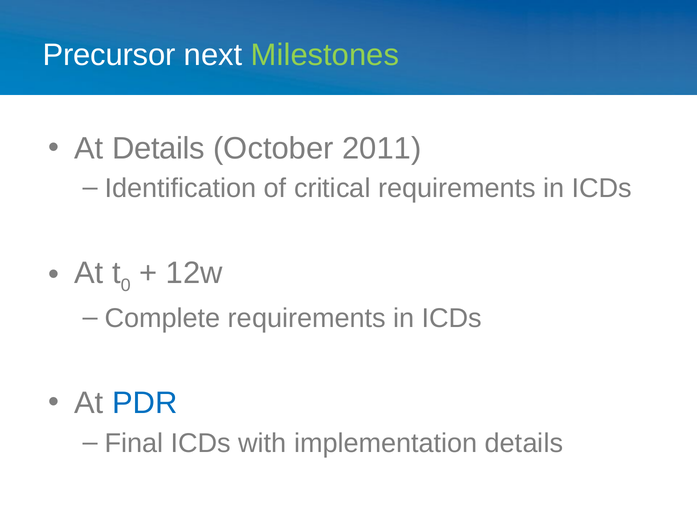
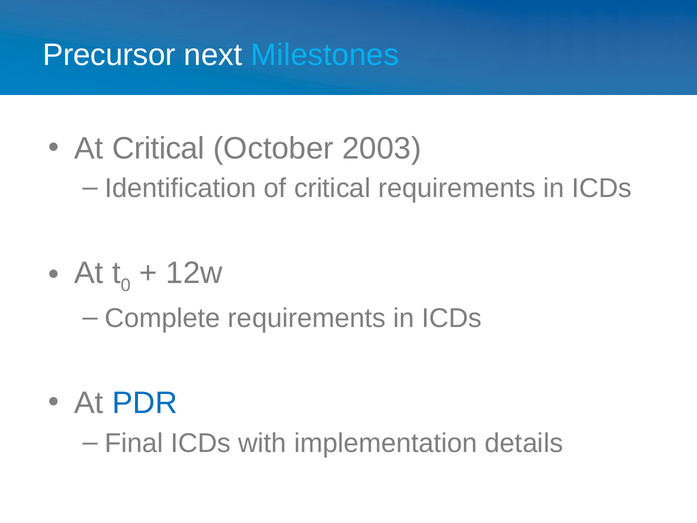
Milestones colour: light green -> light blue
At Details: Details -> Critical
2011: 2011 -> 2003
